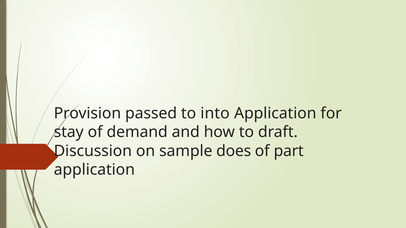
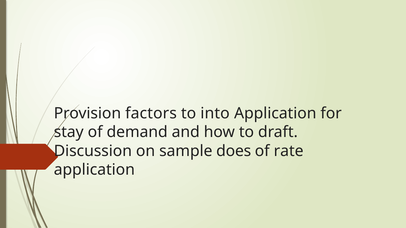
passed: passed -> factors
part: part -> rate
